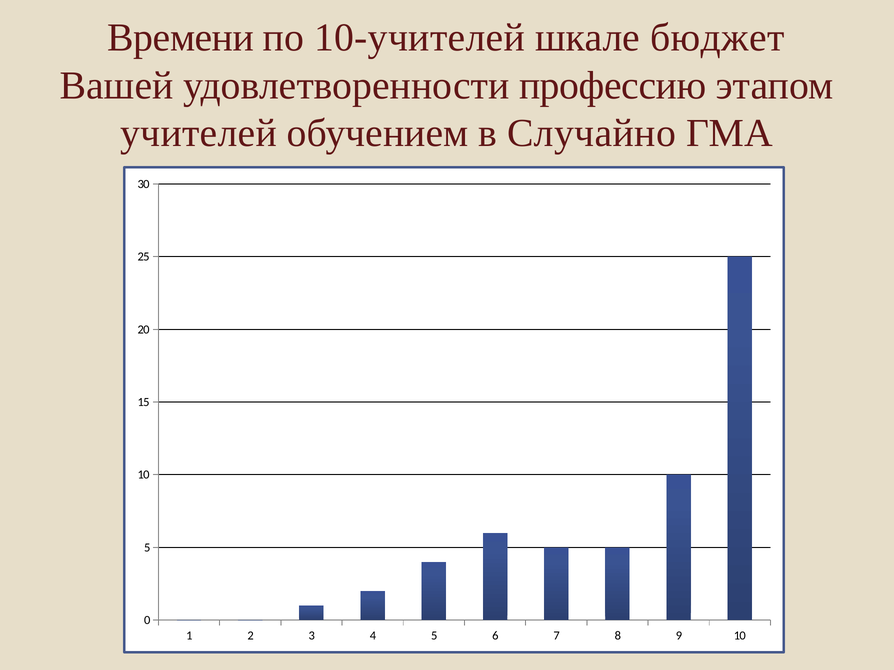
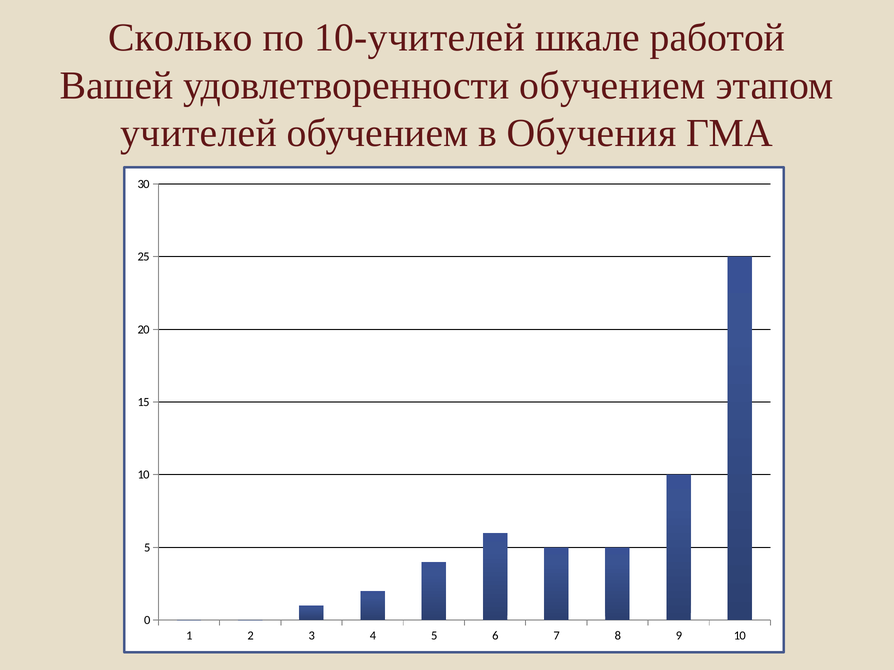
Времени: Времени -> Сколько
бюджет: бюджет -> работой
удовлетворенности профессию: профессию -> обучением
Случайно: Случайно -> Обучения
